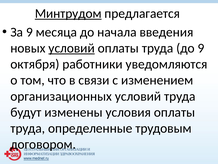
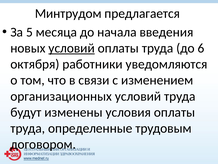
Минтрудом underline: present -> none
За 9: 9 -> 5
до 9: 9 -> 6
